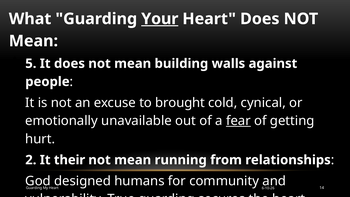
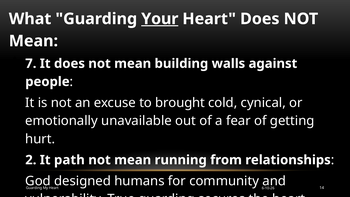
5: 5 -> 7
fear underline: present -> none
their: their -> path
